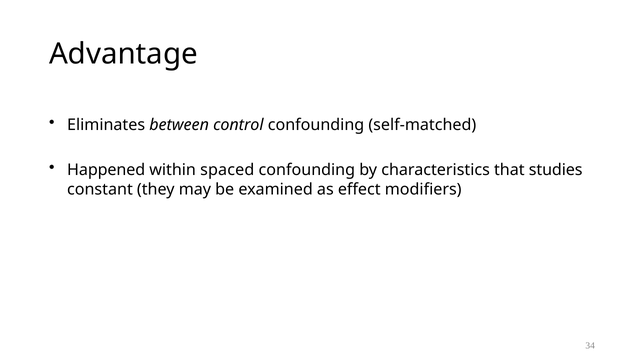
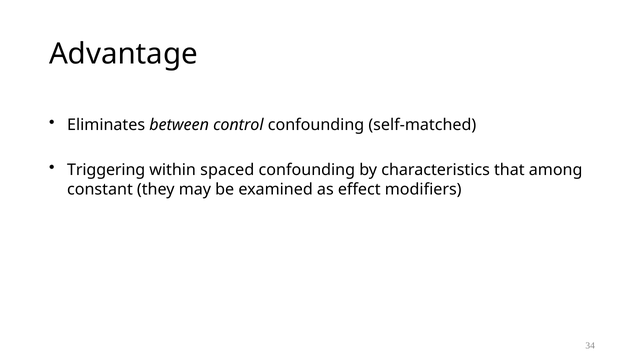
Happened: Happened -> Triggering
studies: studies -> among
